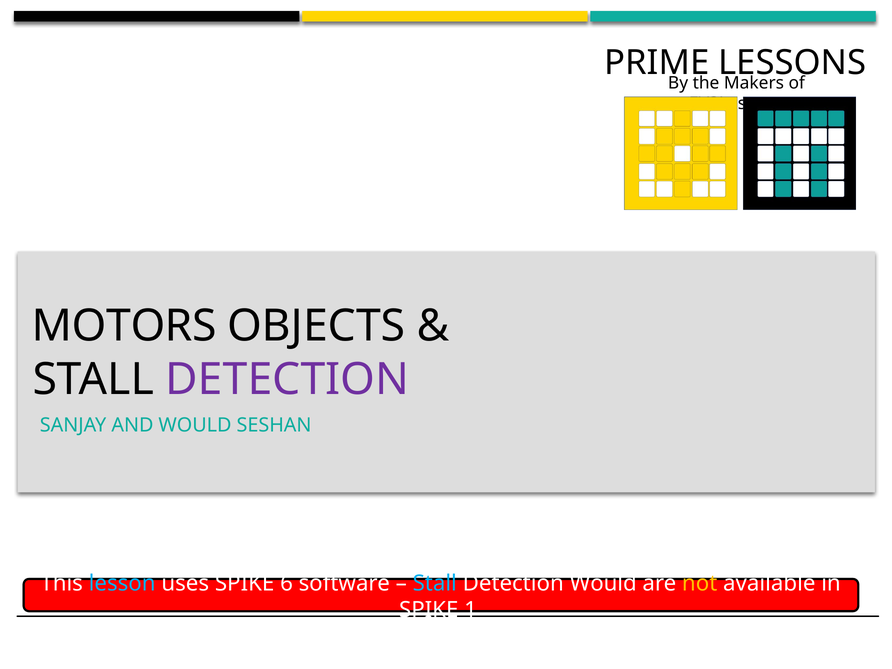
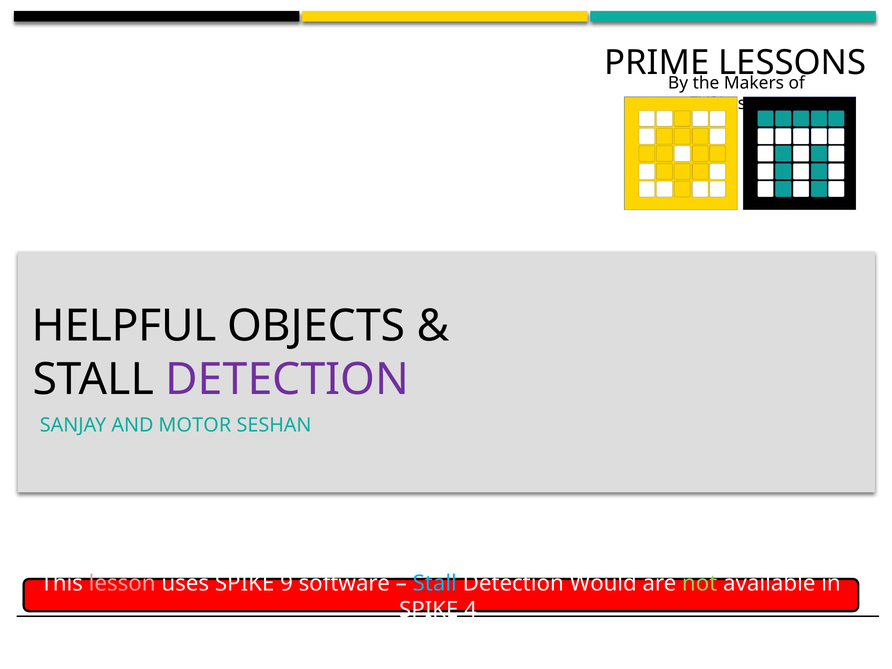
MOTORS: MOTORS -> HELPFUL
AND WOULD: WOULD -> MOTOR
lesson colour: light blue -> pink
6: 6 -> 9
not colour: yellow -> light green
1: 1 -> 4
